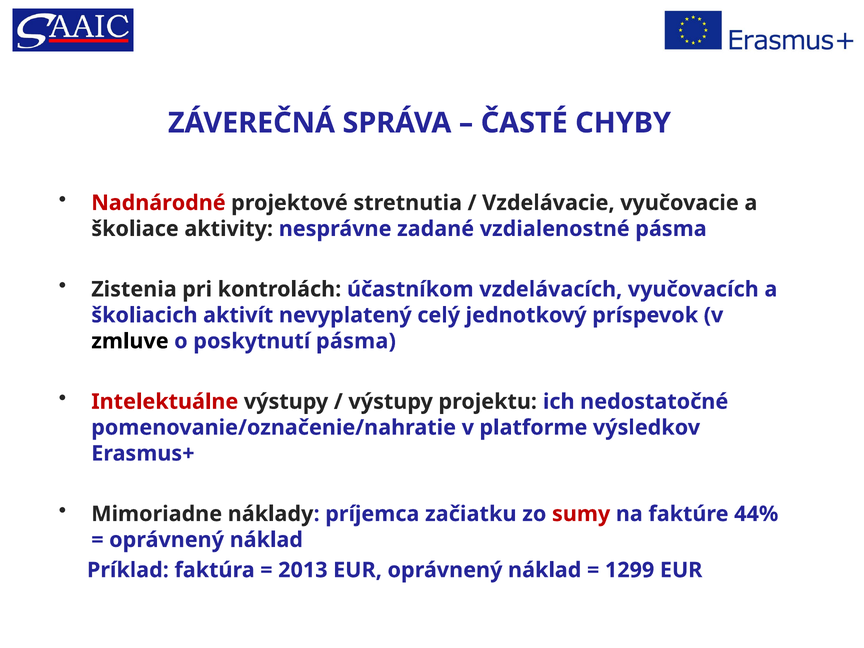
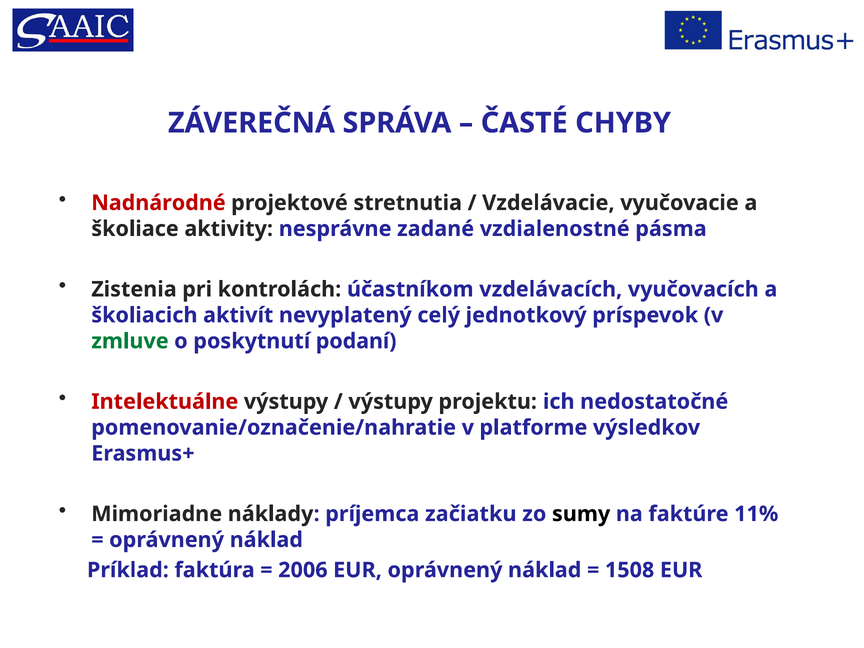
zmluve colour: black -> green
poskytnutí pásma: pásma -> podaní
sumy colour: red -> black
44%: 44% -> 11%
2013: 2013 -> 2006
1299: 1299 -> 1508
